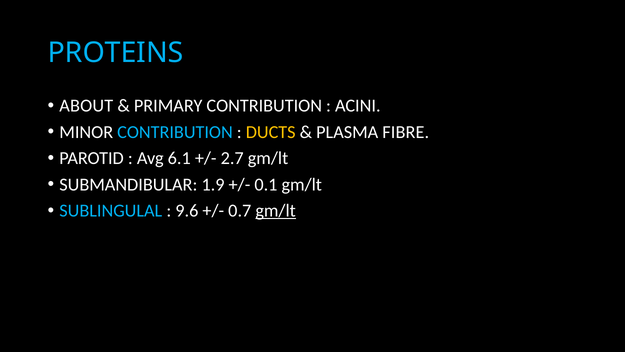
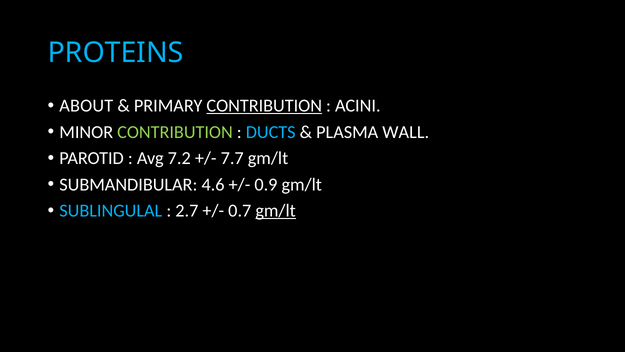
CONTRIBUTION at (264, 106) underline: none -> present
CONTRIBUTION at (175, 132) colour: light blue -> light green
DUCTS colour: yellow -> light blue
FIBRE: FIBRE -> WALL
6.1: 6.1 -> 7.2
2.7: 2.7 -> 7.7
1.9: 1.9 -> 4.6
0.1: 0.1 -> 0.9
9.6: 9.6 -> 2.7
